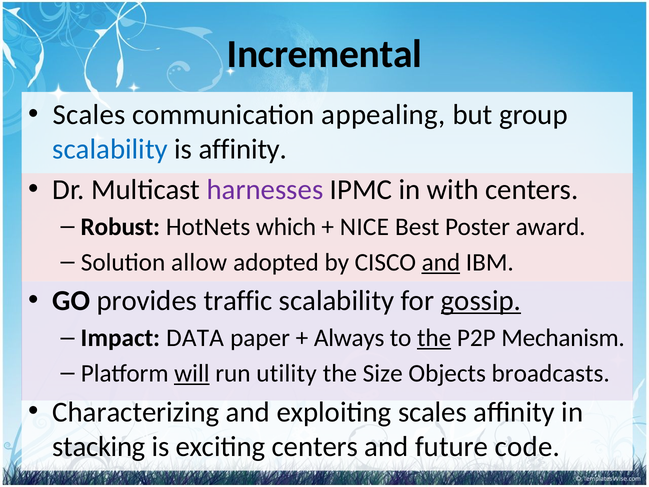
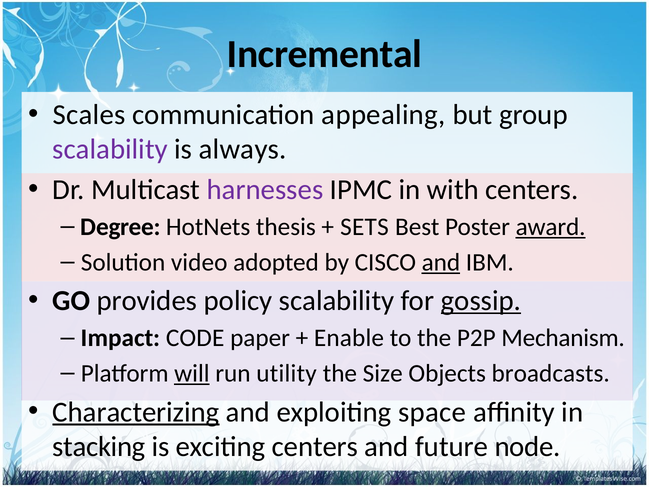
scalability at (110, 149) colour: blue -> purple
is affinity: affinity -> always
Robust: Robust -> Degree
which: which -> thesis
NICE: NICE -> SETS
award underline: none -> present
allow: allow -> video
traffic: traffic -> policy
DATA: DATA -> CODE
Always: Always -> Enable
the at (434, 338) underline: present -> none
Characterizing underline: none -> present
exploiting scales: scales -> space
code: code -> node
